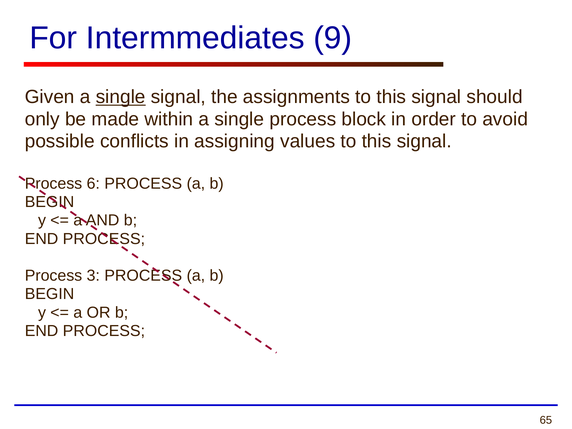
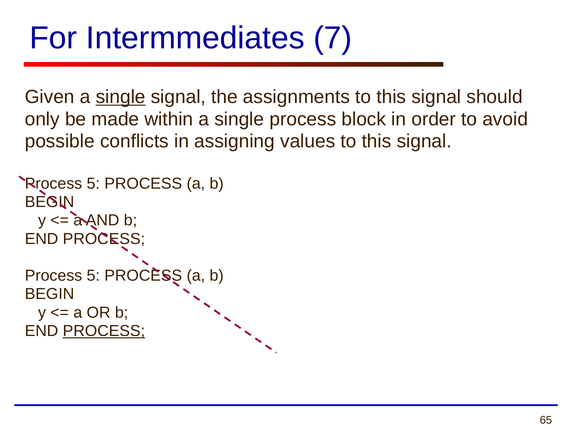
9: 9 -> 7
6 at (93, 183): 6 -> 5
3 at (93, 276): 3 -> 5
PROCESS at (104, 331) underline: none -> present
